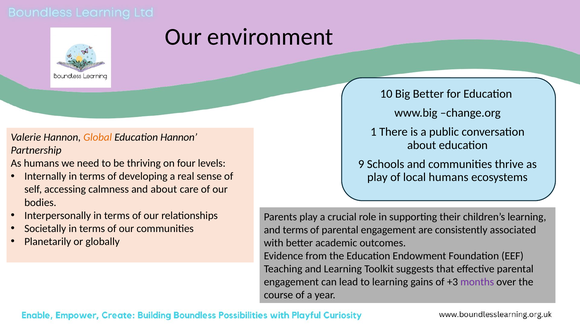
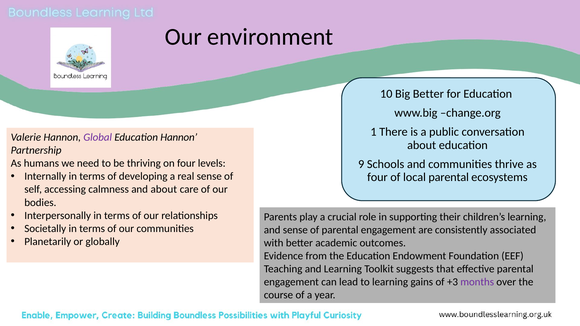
Global colour: orange -> purple
play at (377, 177): play -> four
local humans: humans -> parental
and terms: terms -> sense
